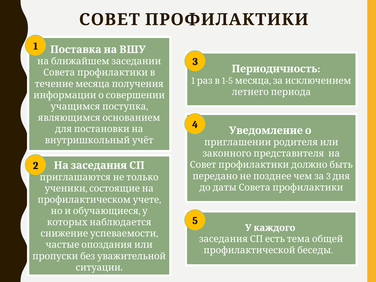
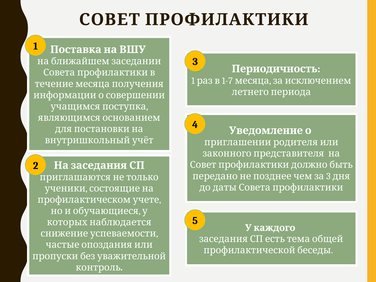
1-5: 1-5 -> 1-7
ситуации: ситуации -> контроль
